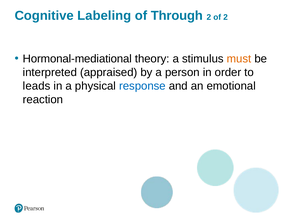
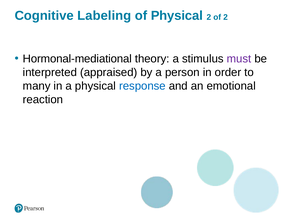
of Through: Through -> Physical
must colour: orange -> purple
leads: leads -> many
